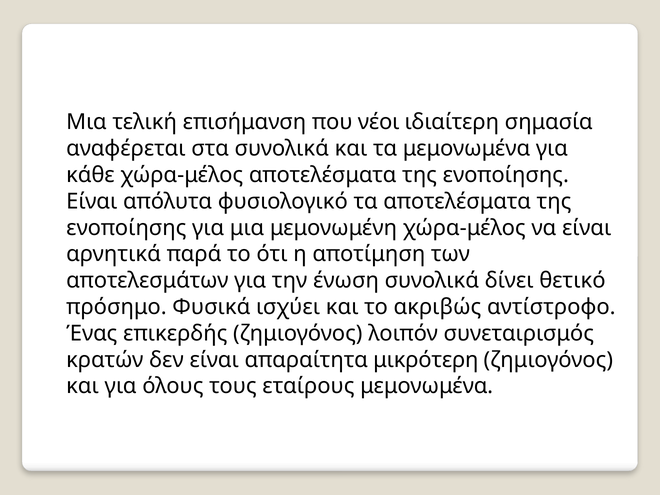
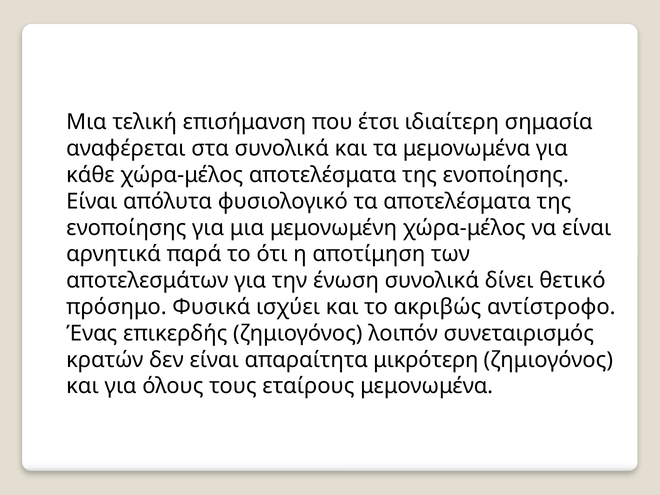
νέοι: νέοι -> έτσι
